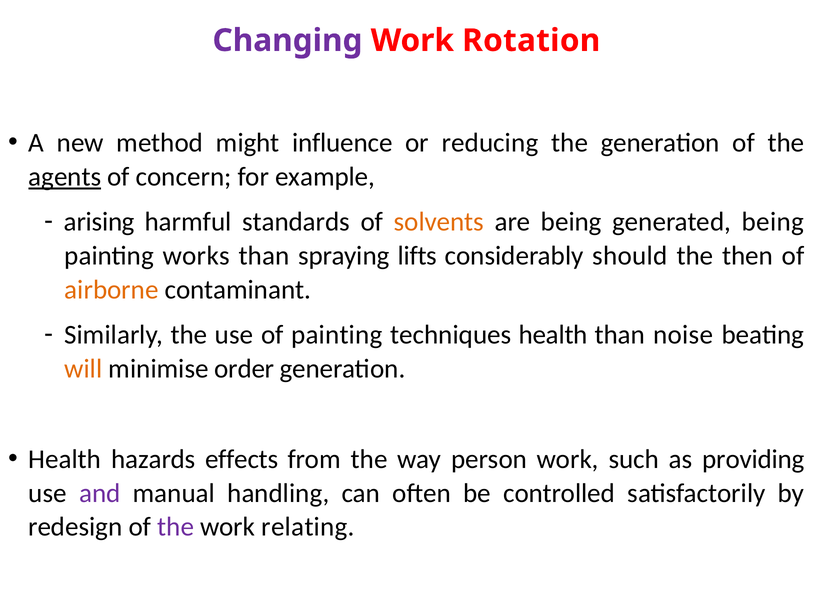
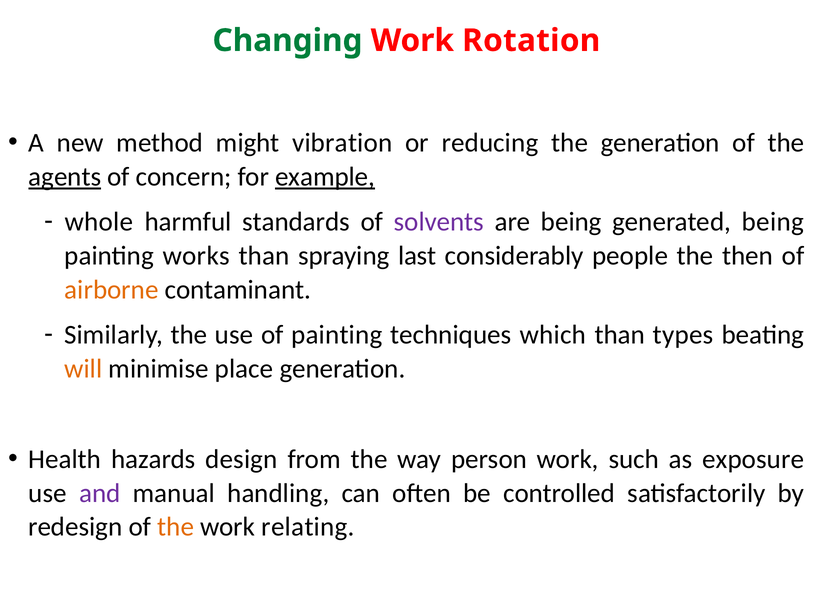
Changing colour: purple -> green
influence: influence -> vibration
example underline: none -> present
arising: arising -> whole
solvents colour: orange -> purple
lifts: lifts -> last
should: should -> people
techniques health: health -> which
noise: noise -> types
order: order -> place
effects: effects -> design
providing: providing -> exposure
the at (176, 527) colour: purple -> orange
